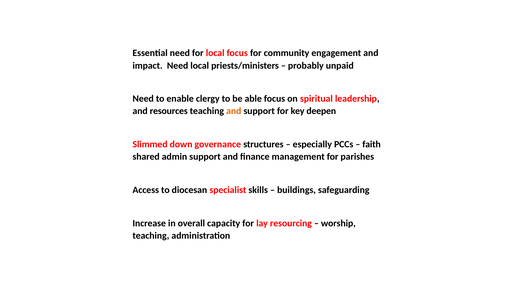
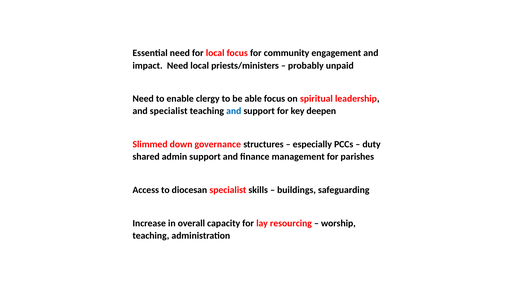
and resources: resources -> specialist
and at (234, 111) colour: orange -> blue
faith: faith -> duty
